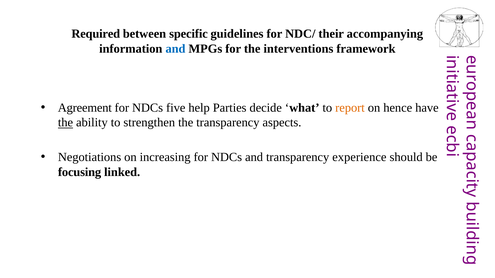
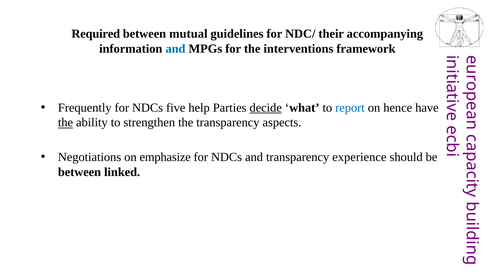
specific: specific -> mutual
Agreement: Agreement -> Frequently
decide underline: none -> present
report colour: orange -> blue
increasing: increasing -> emphasize
focusing at (80, 172): focusing -> between
